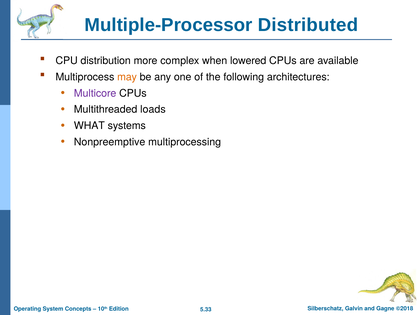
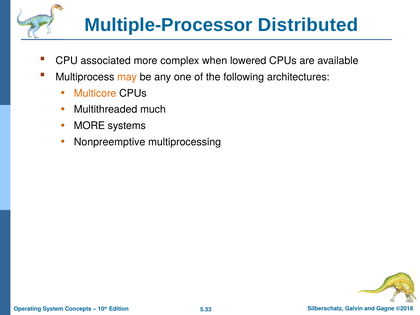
distribution: distribution -> associated
Multicore colour: purple -> orange
loads: loads -> much
WHAT at (89, 126): WHAT -> MORE
